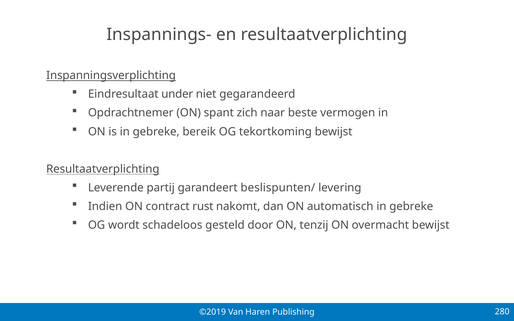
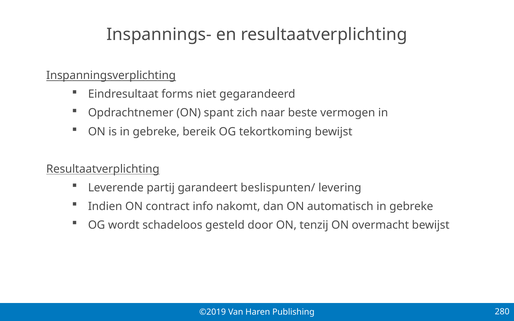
under: under -> forms
rust: rust -> info
